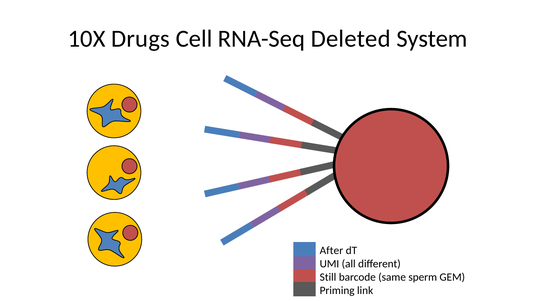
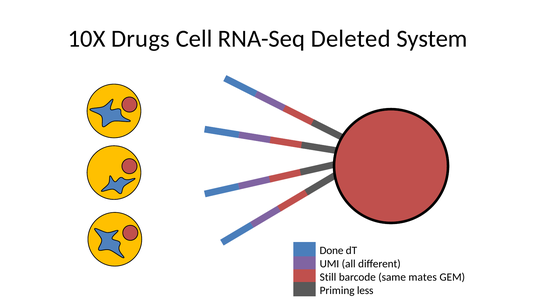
After: After -> Done
sperm: sperm -> mates
link: link -> less
